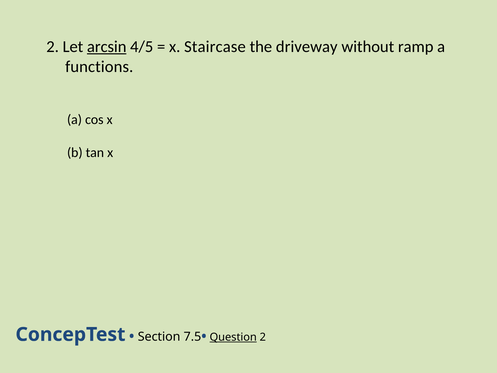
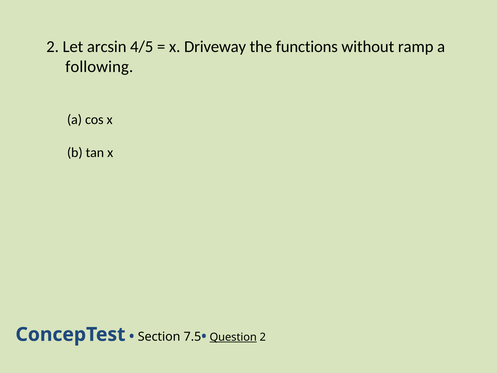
arcsin underline: present -> none
Staircase: Staircase -> Driveway
driveway: driveway -> functions
functions: functions -> following
